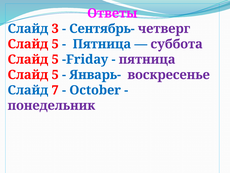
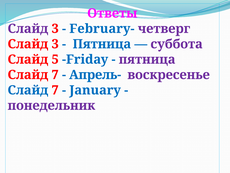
Слайд at (28, 29) colour: blue -> purple
Сентябрь-: Сентябрь- -> February-
5 at (55, 44): 5 -> 3
5 at (55, 75): 5 -> 7
Январь-: Январь- -> Апрель-
October: October -> January
